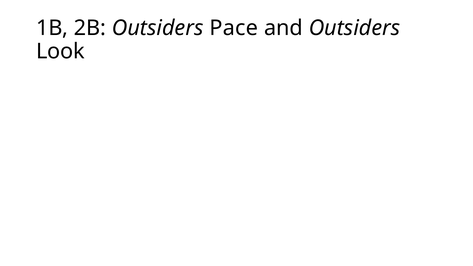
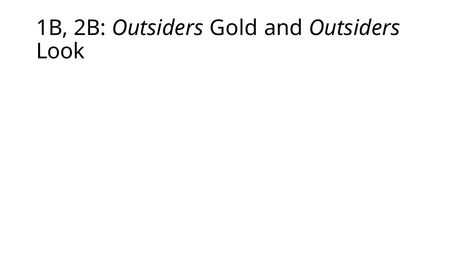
Pace: Pace -> Gold
